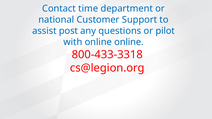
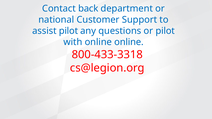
time: time -> back
assist post: post -> pilot
